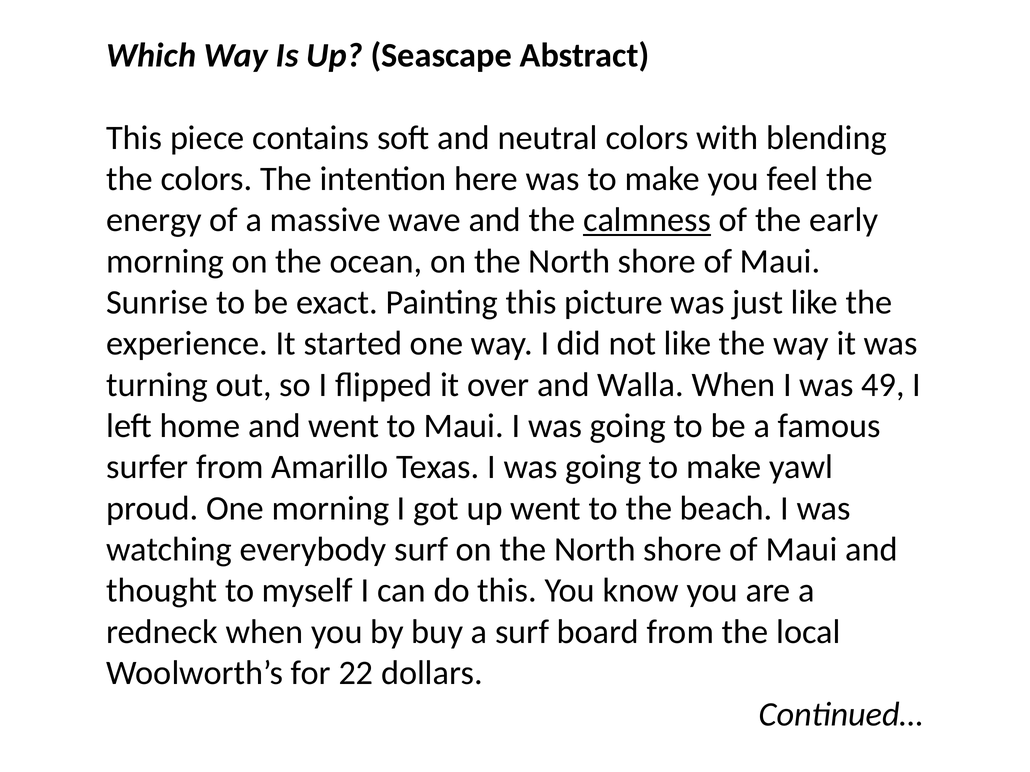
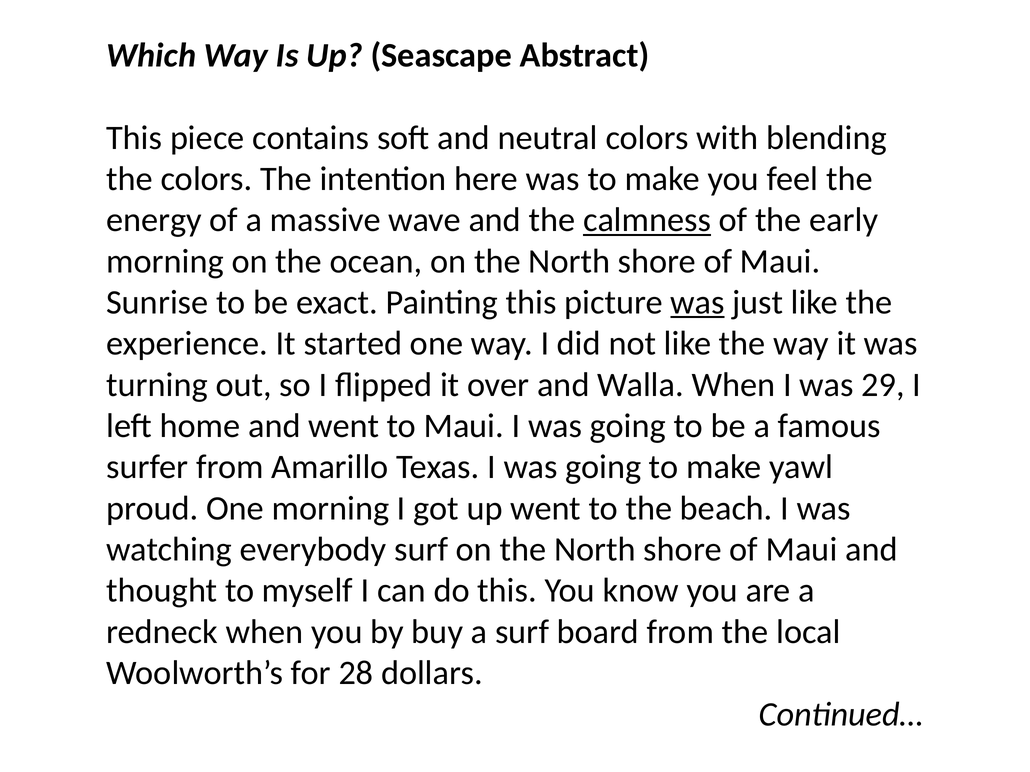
was at (698, 303) underline: none -> present
49: 49 -> 29
22: 22 -> 28
